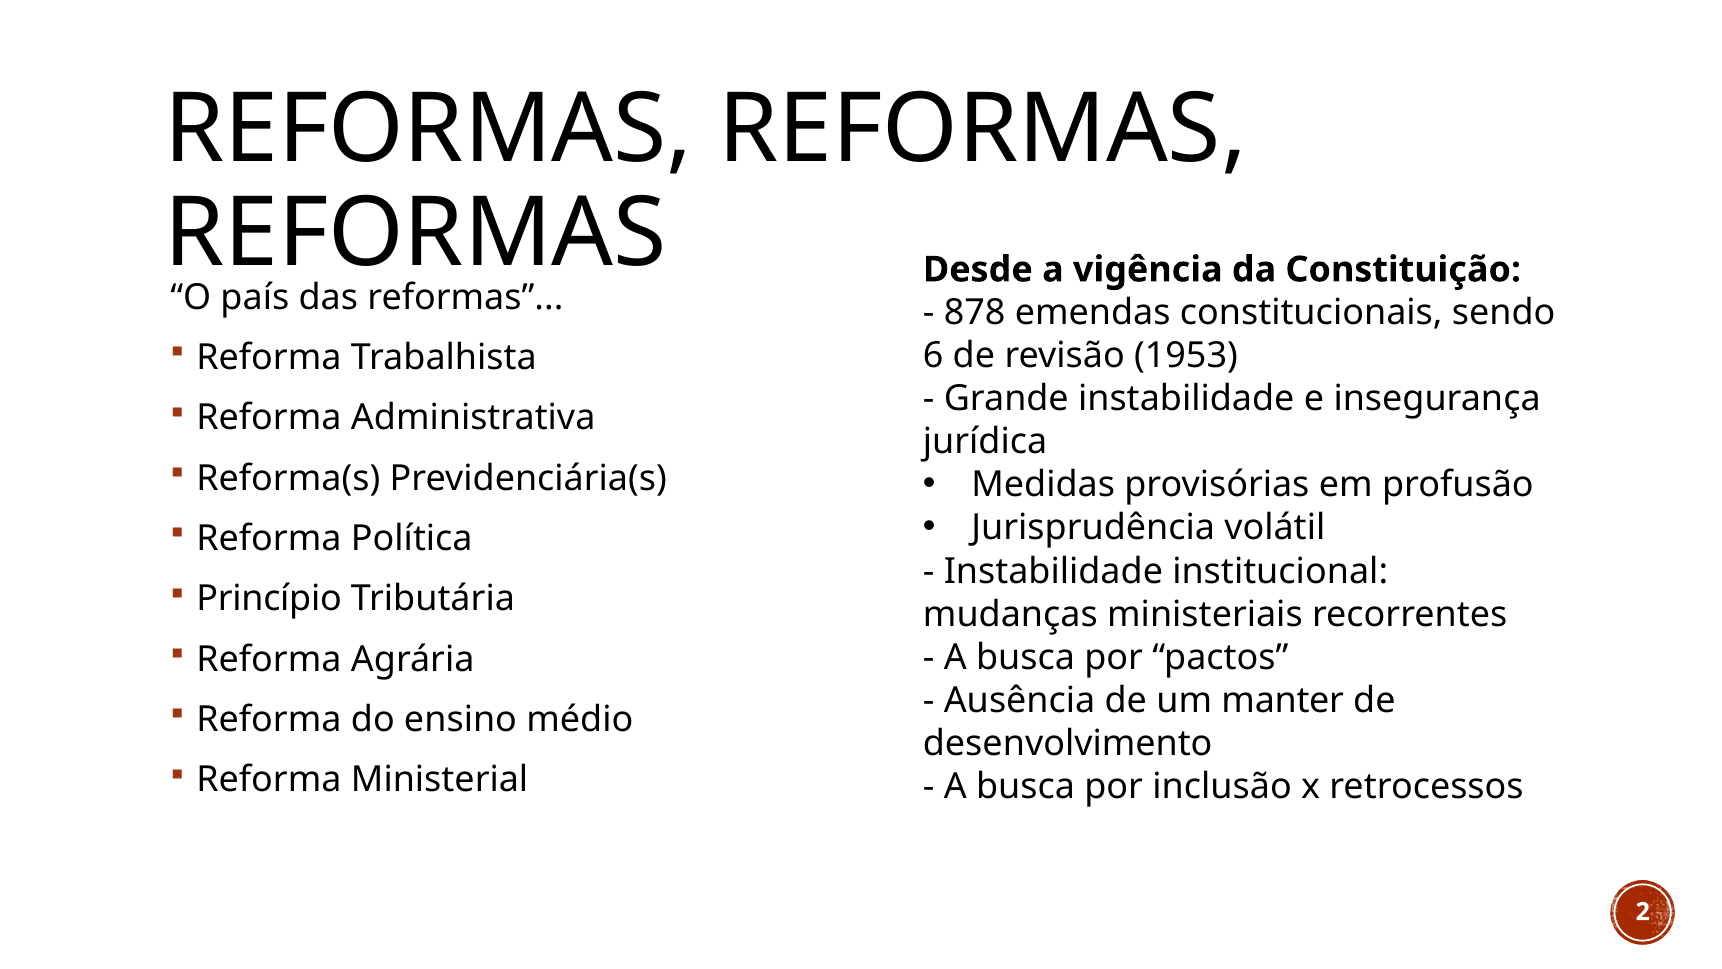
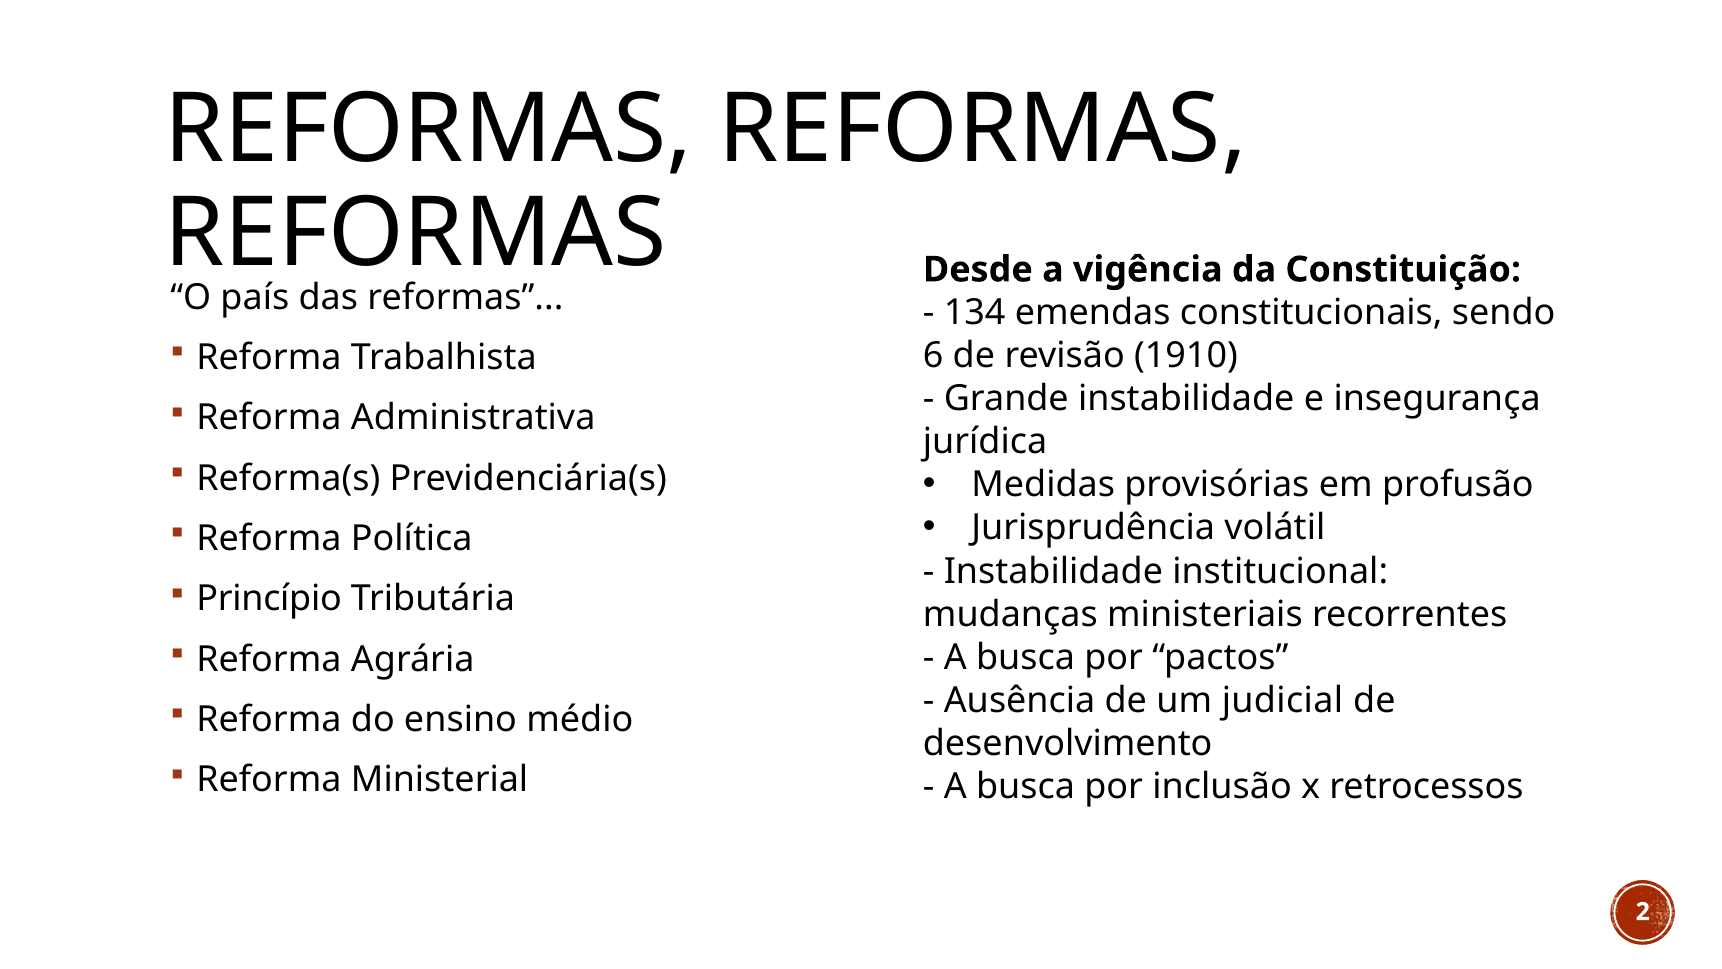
878: 878 -> 134
1953: 1953 -> 1910
manter: manter -> judicial
